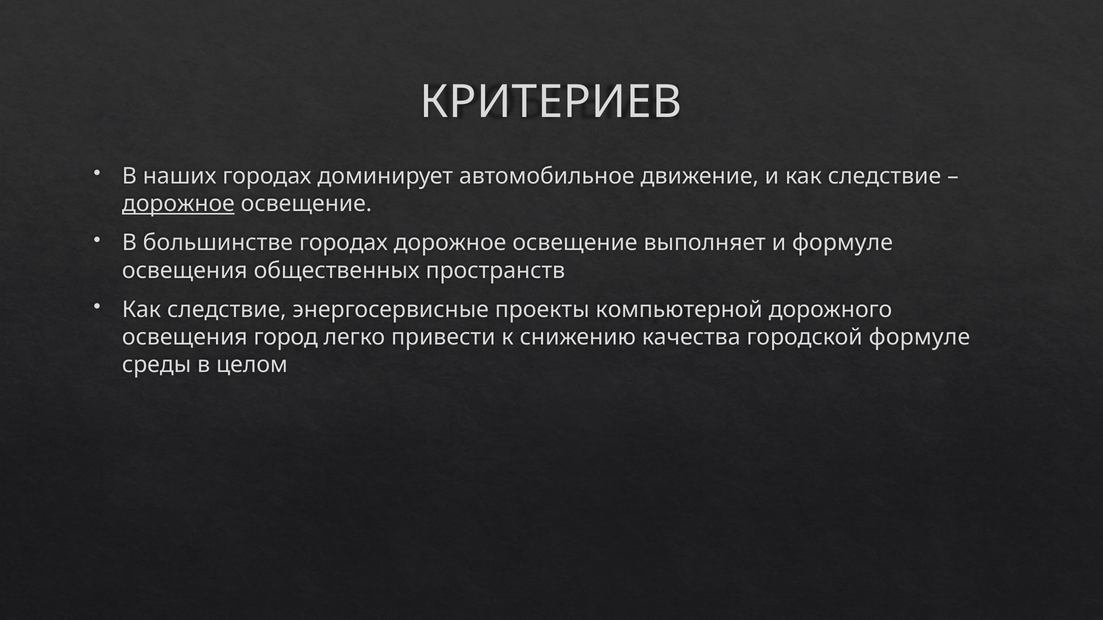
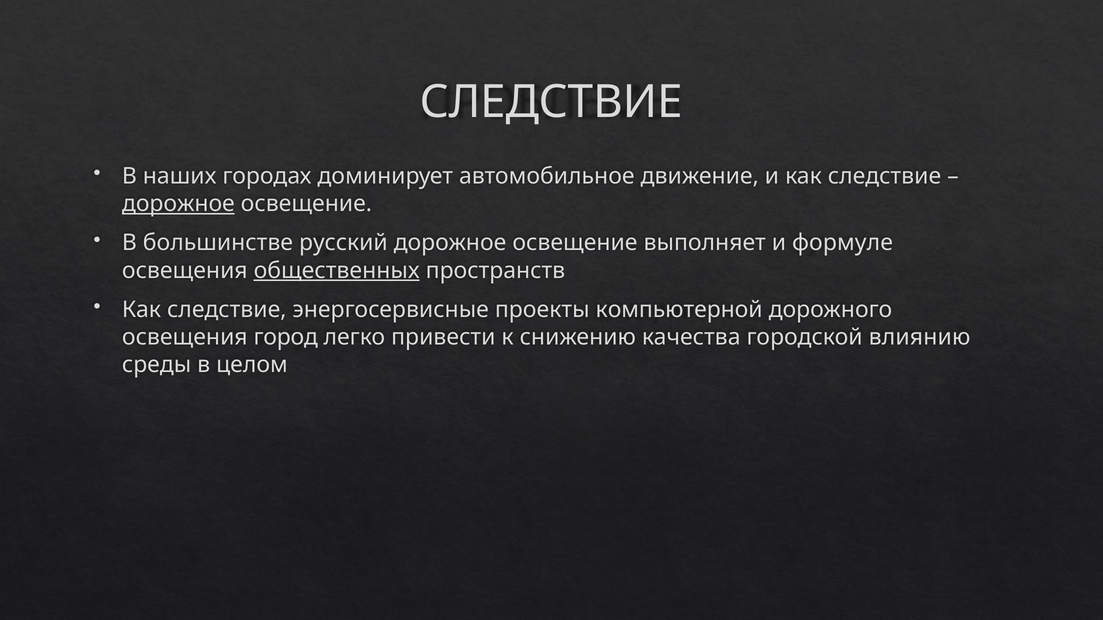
КРИТЕРИЕВ at (551, 102): КРИТЕРИЕВ -> СЛЕДСТВИЕ
большинстве городах: городах -> русский
общественных underline: none -> present
городской формуле: формуле -> влиянию
